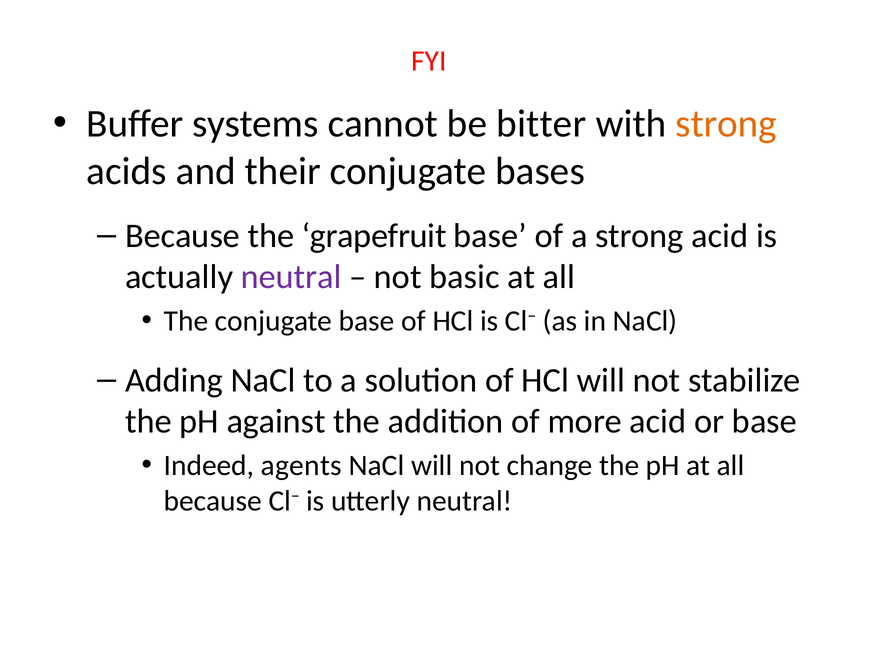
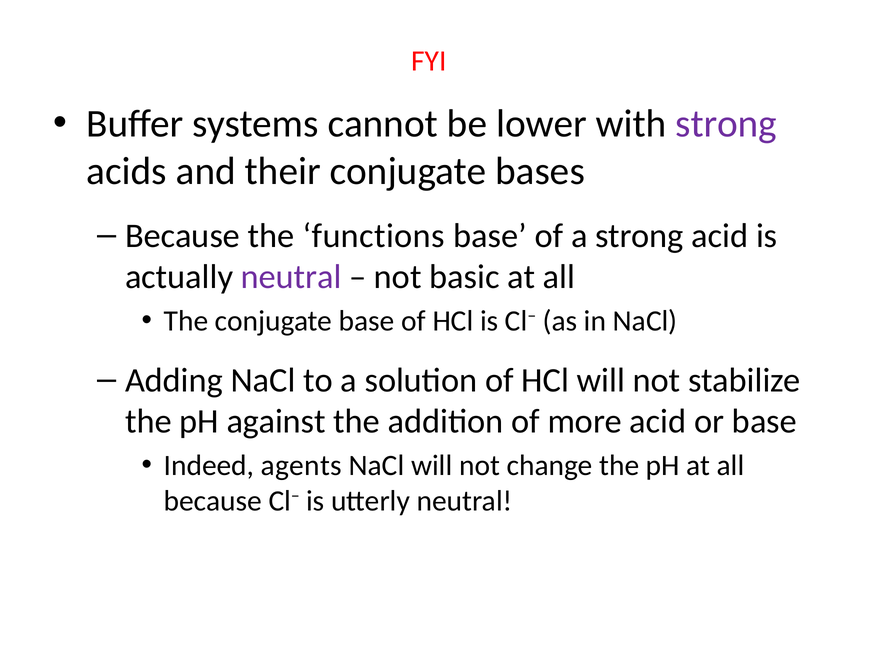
bitter: bitter -> lower
strong at (726, 124) colour: orange -> purple
grapefruit: grapefruit -> functions
